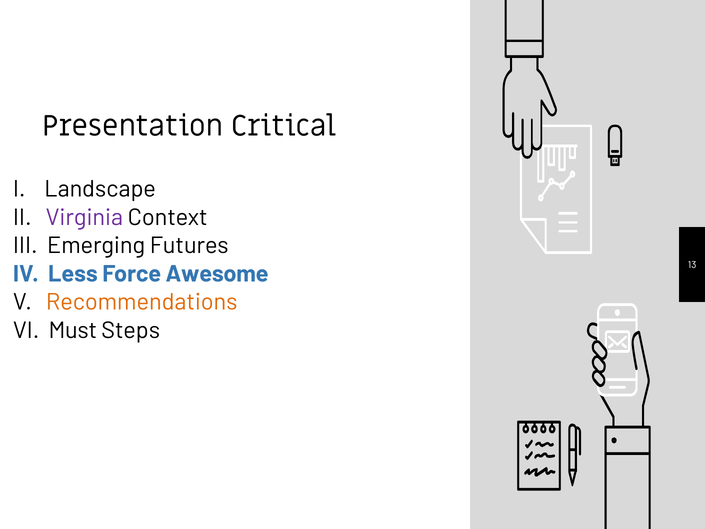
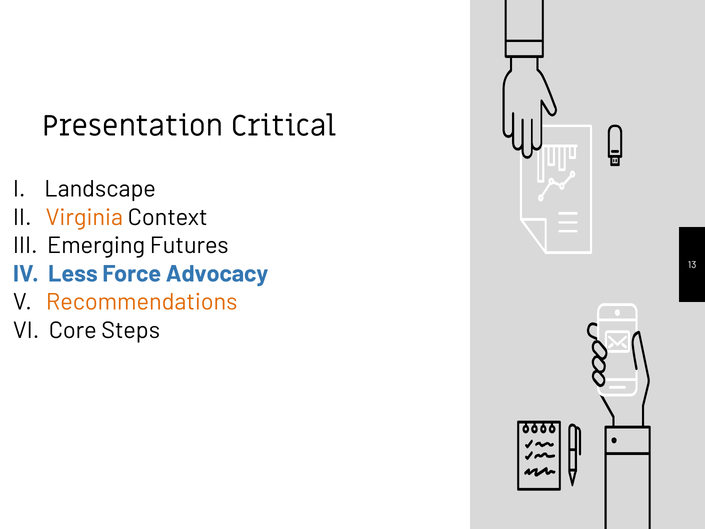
Virginia colour: purple -> orange
Awesome: Awesome -> Advocacy
Must: Must -> Core
